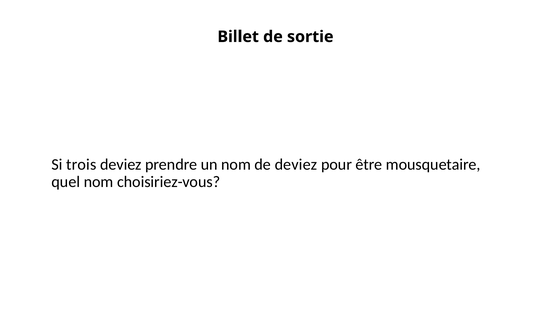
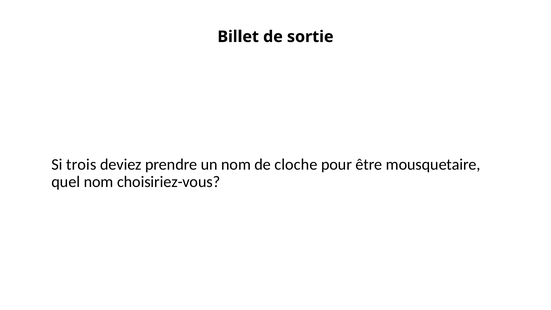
de deviez: deviez -> cloche
